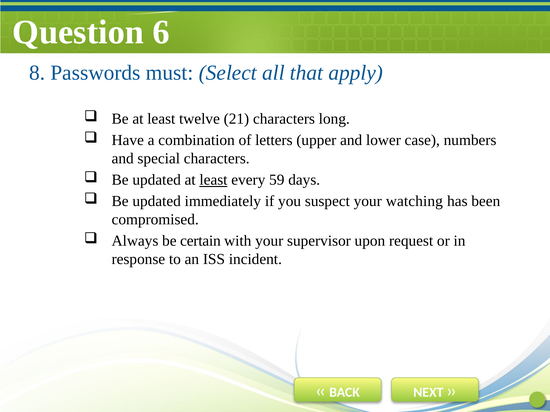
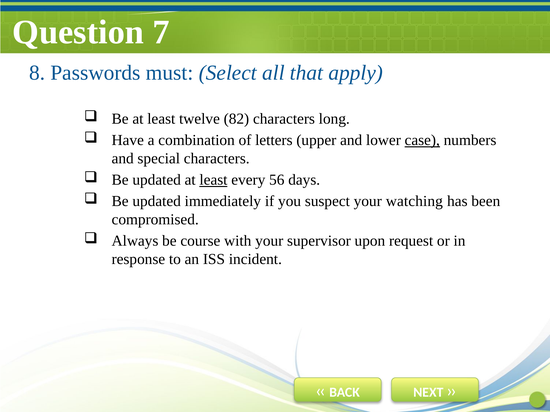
6: 6 -> 7
21: 21 -> 82
case underline: none -> present
59: 59 -> 56
certain: certain -> course
